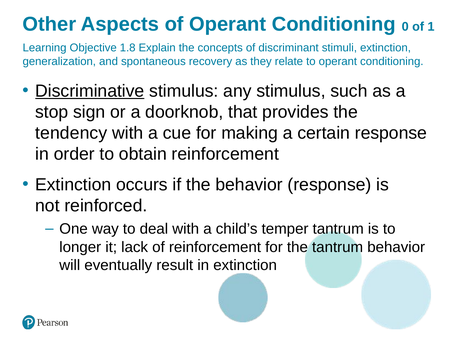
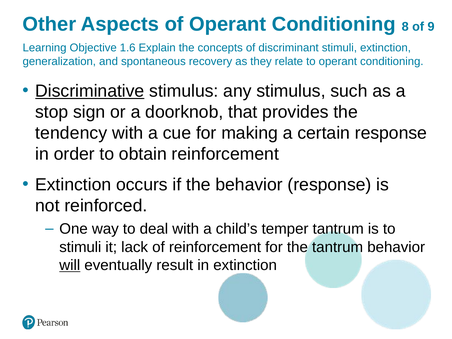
0: 0 -> 8
1: 1 -> 9
1.8: 1.8 -> 1.6
longer at (80, 247): longer -> stimuli
will underline: none -> present
